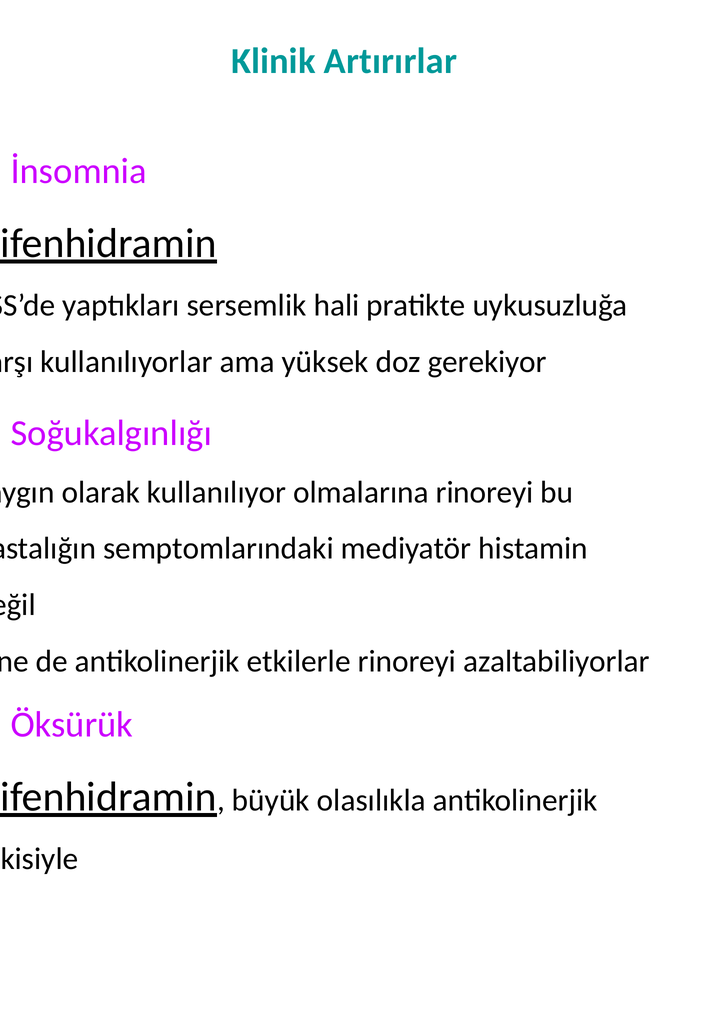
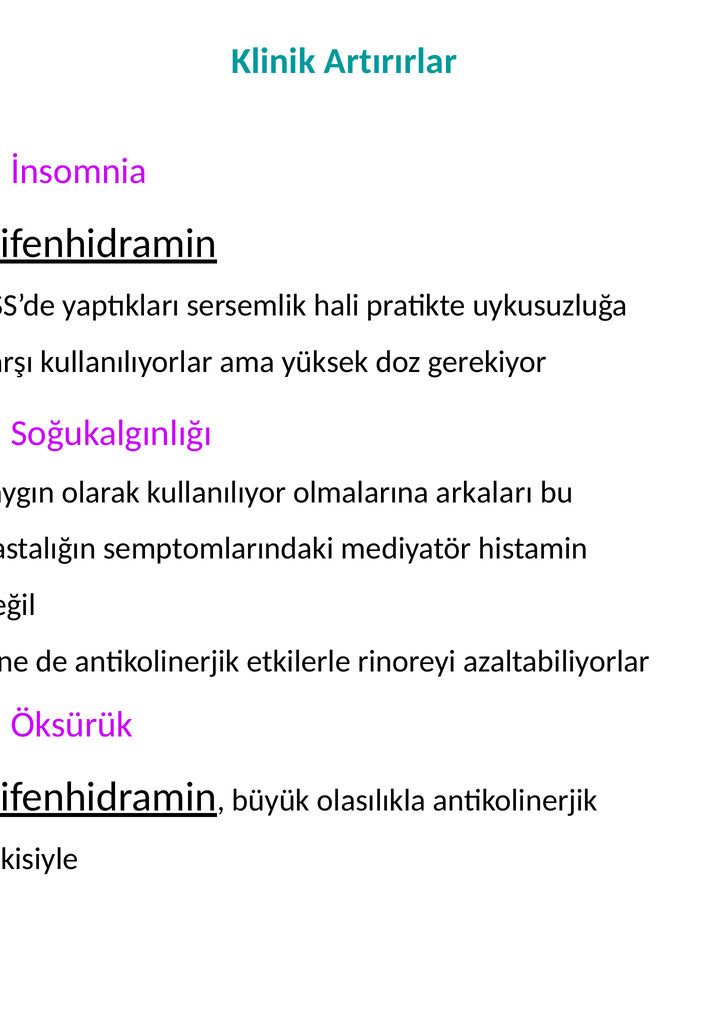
olmalarına rinoreyi: rinoreyi -> arkaları
